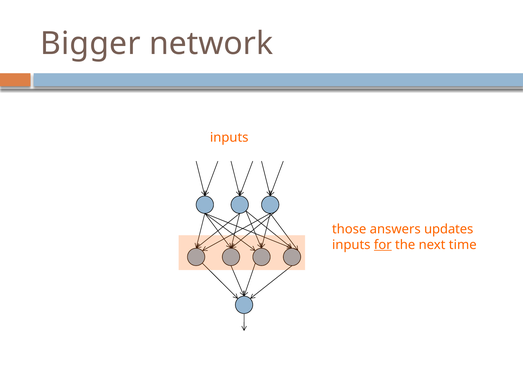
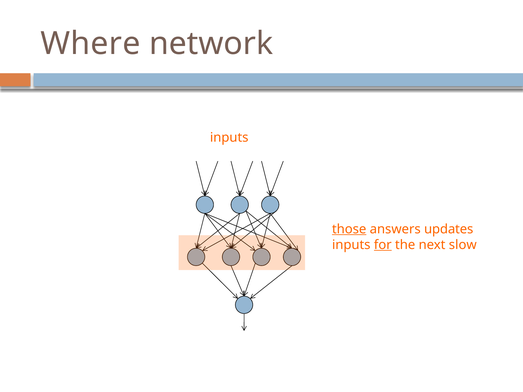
Bigger: Bigger -> Where
those underline: none -> present
time: time -> slow
